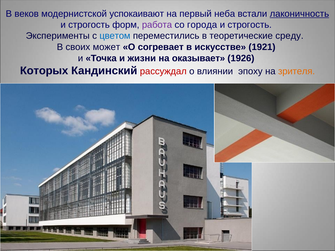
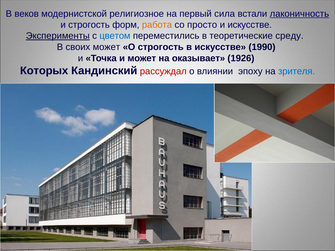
успокаивают: успокаивают -> религиозное
неба: неба -> сила
работа colour: purple -> orange
города: города -> просто
строгость at (250, 25): строгость -> искусстве
Эксперименты underline: none -> present
О согревает: согревает -> строгость
1921: 1921 -> 1990
и жизни: жизни -> может
зрителя colour: orange -> blue
